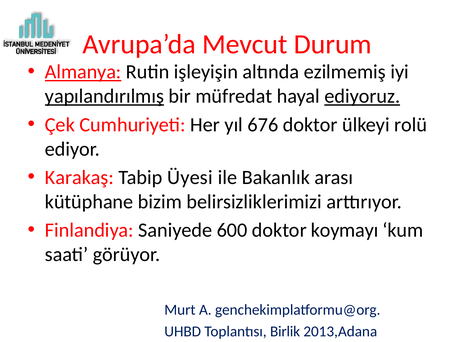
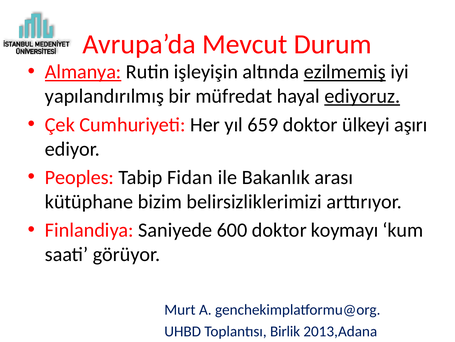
ezilmemiş underline: none -> present
yapılandırılmış underline: present -> none
676: 676 -> 659
rolü: rolü -> aşırı
Karakaş: Karakaş -> Peoples
Üyesi: Üyesi -> Fidan
